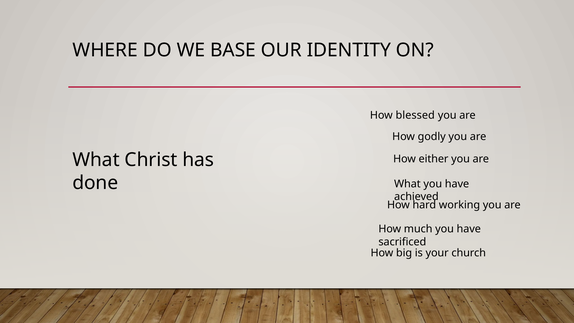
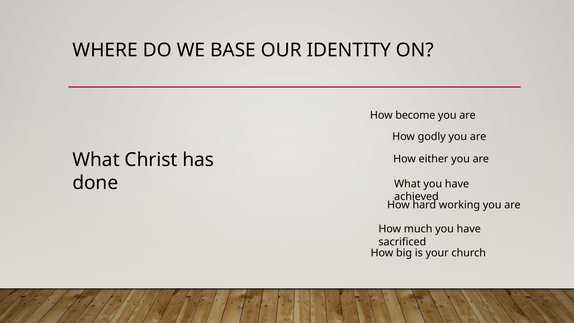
blessed: blessed -> become
